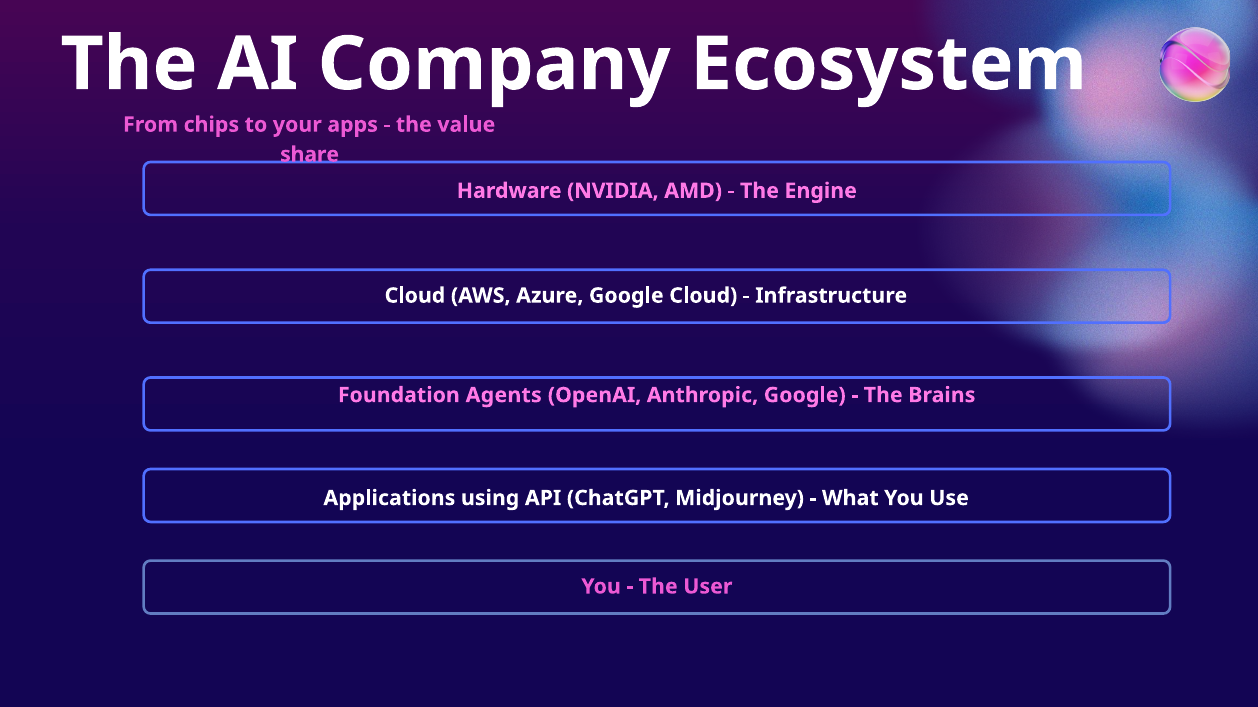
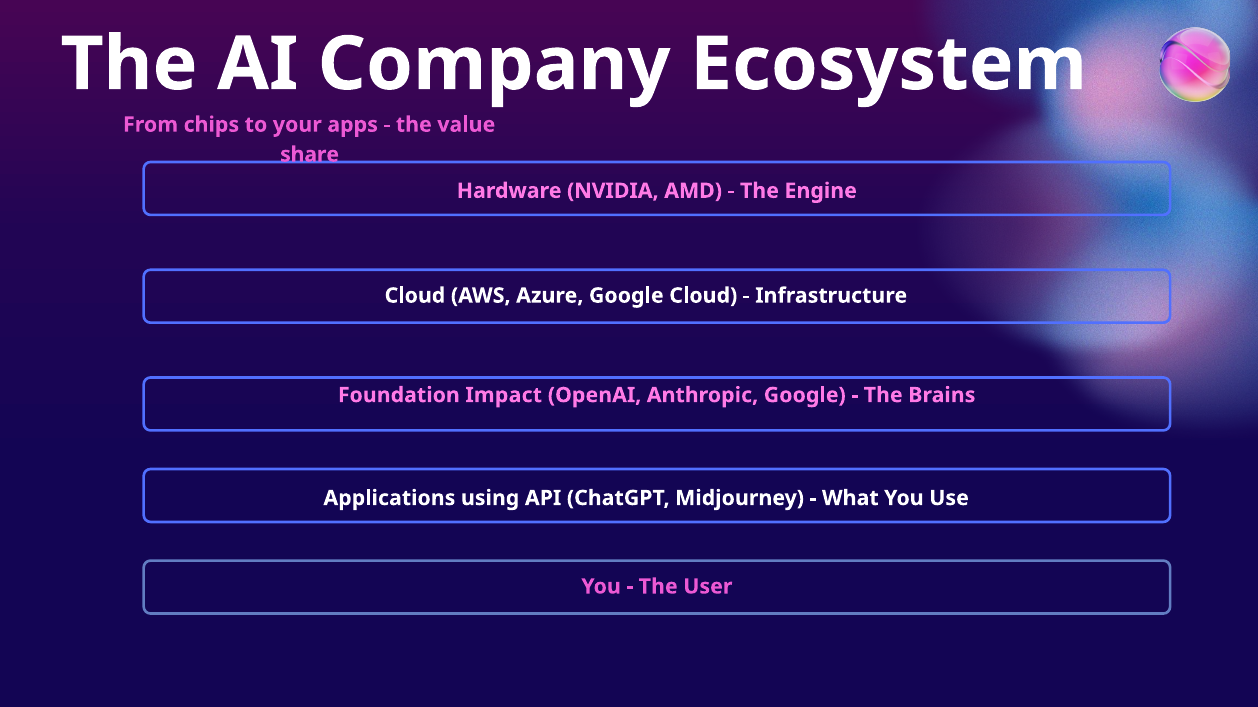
Agents: Agents -> Impact
